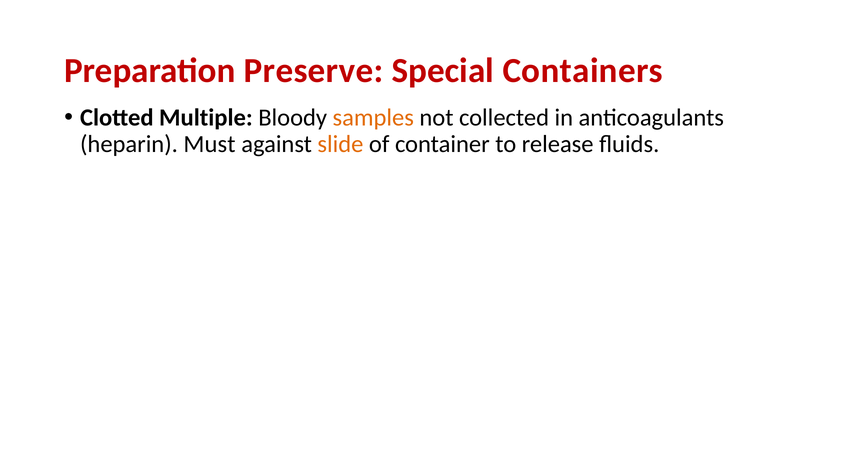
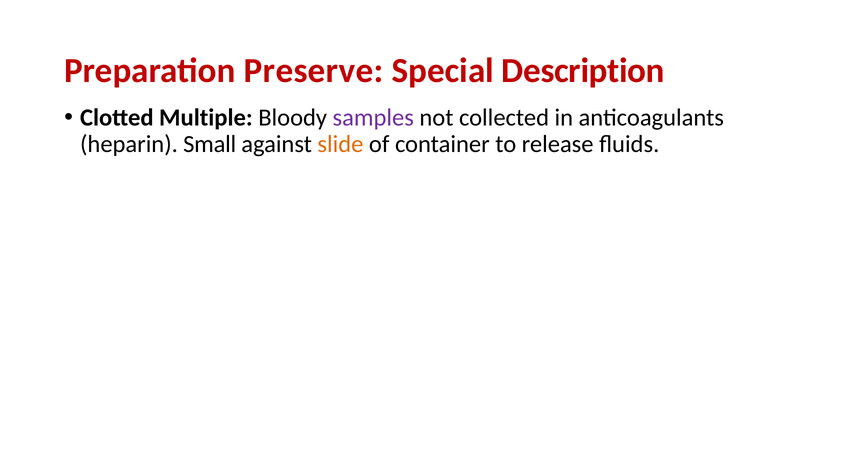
Containers: Containers -> Description
samples colour: orange -> purple
Must: Must -> Small
